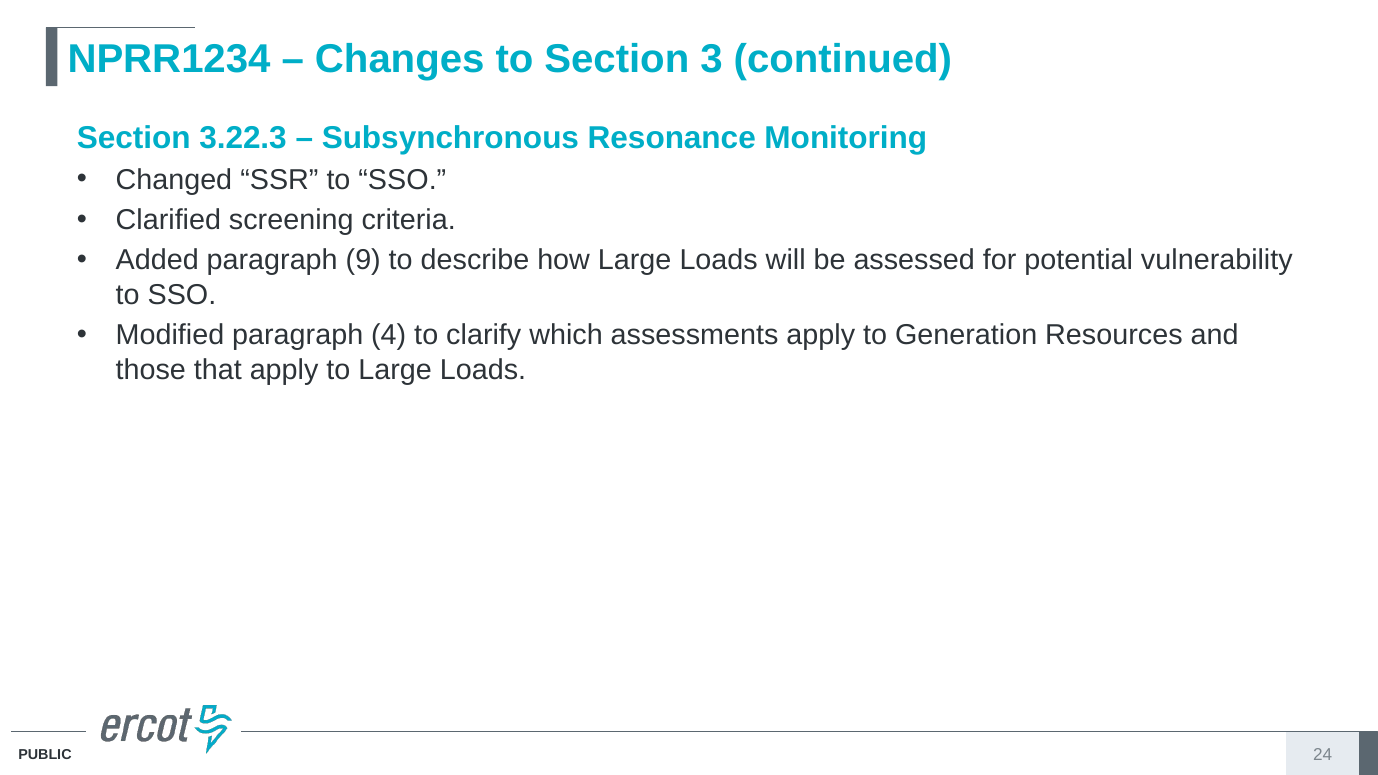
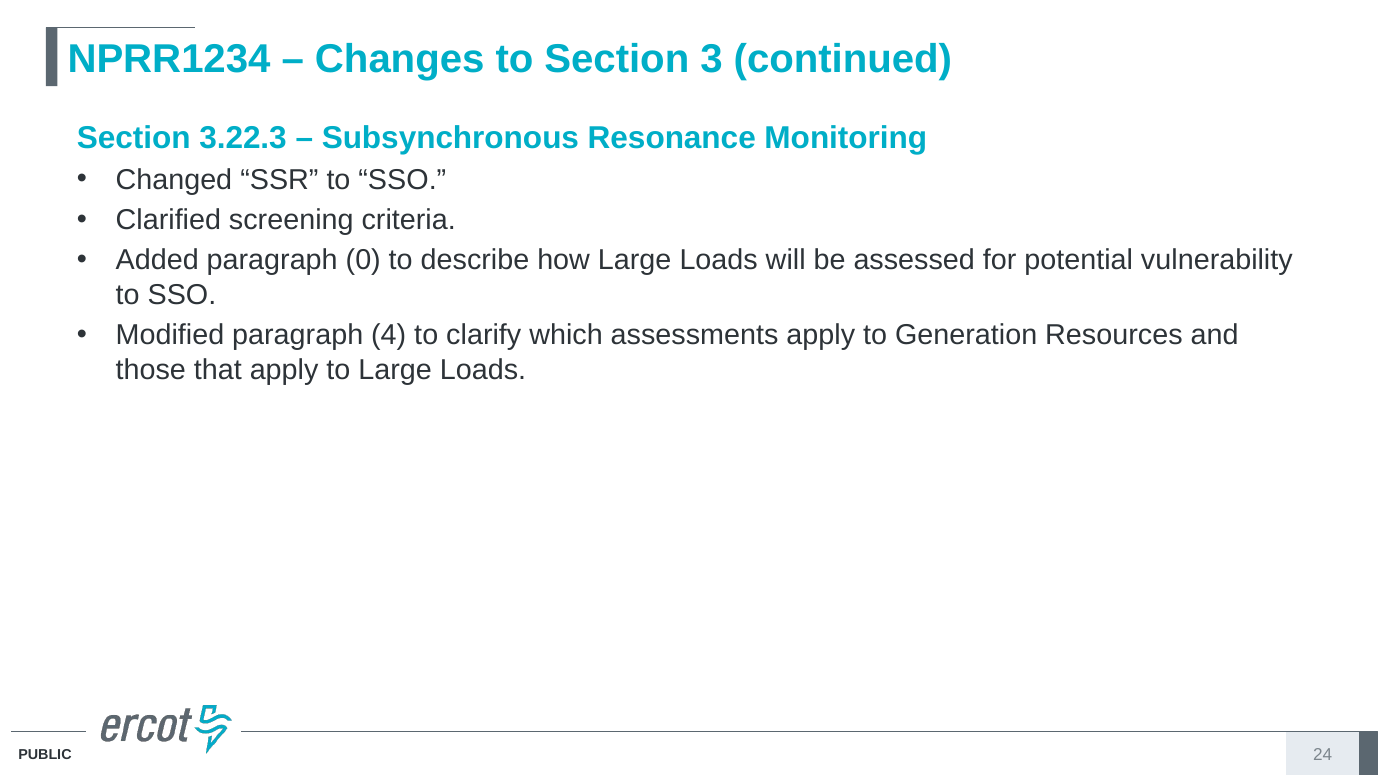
9: 9 -> 0
